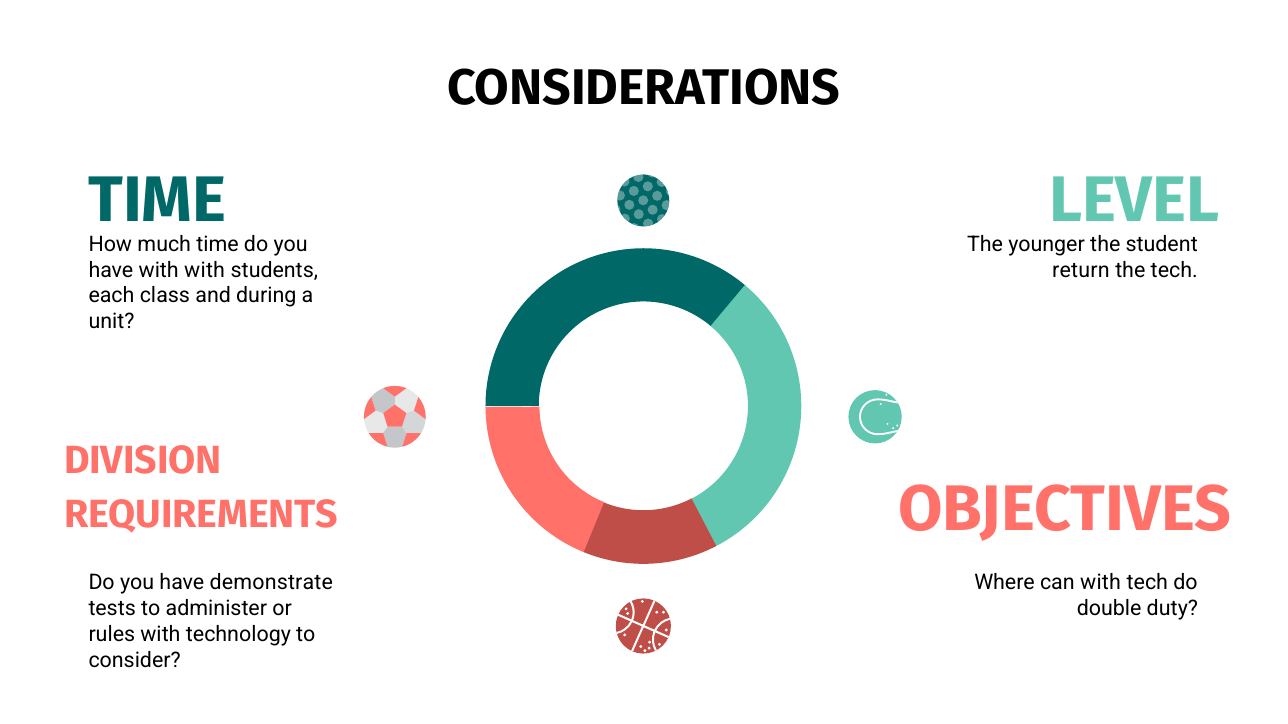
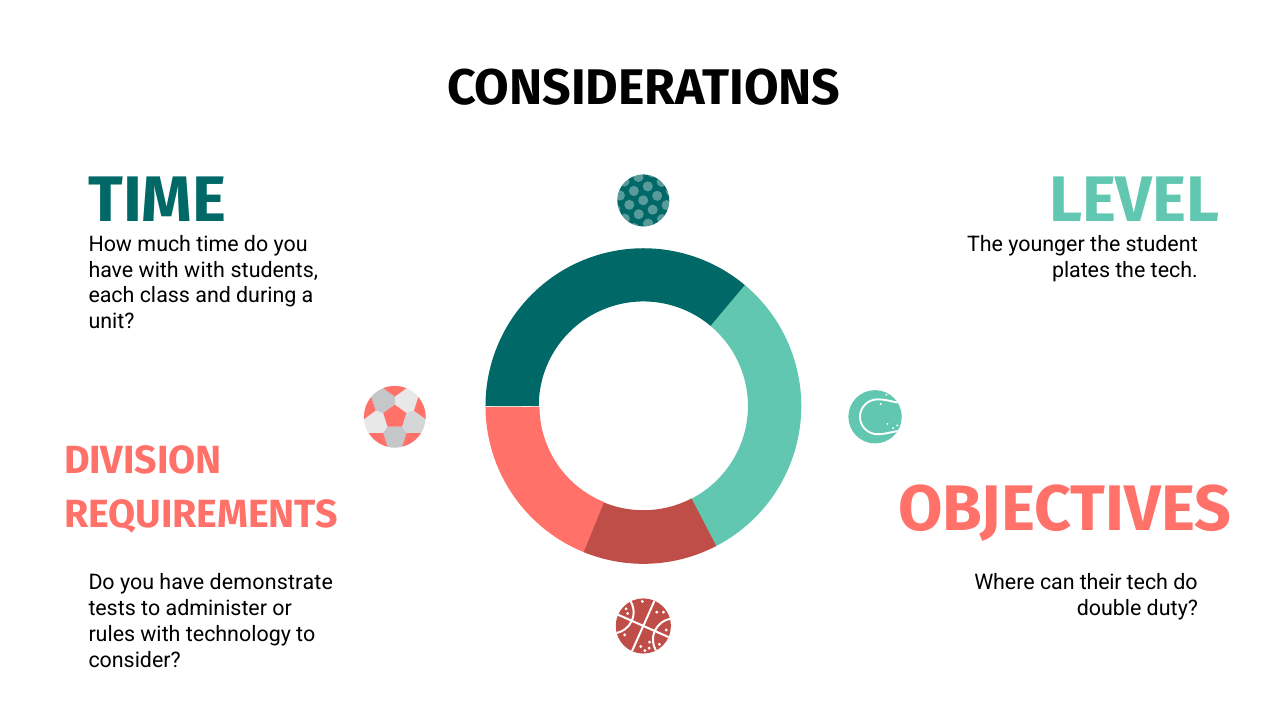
return: return -> plates
can with: with -> their
